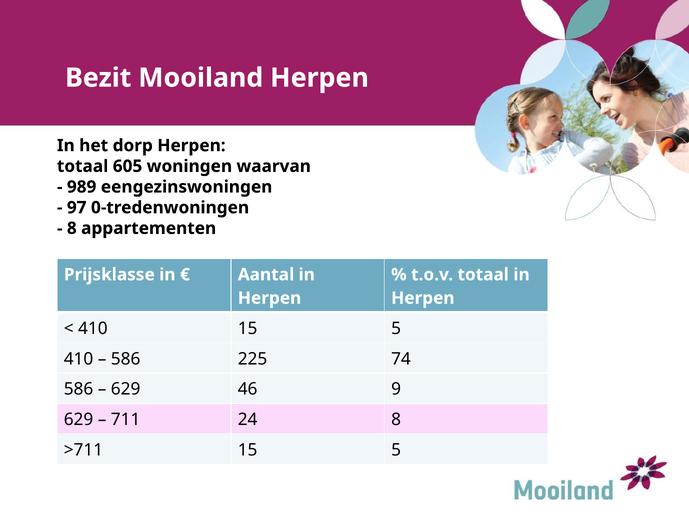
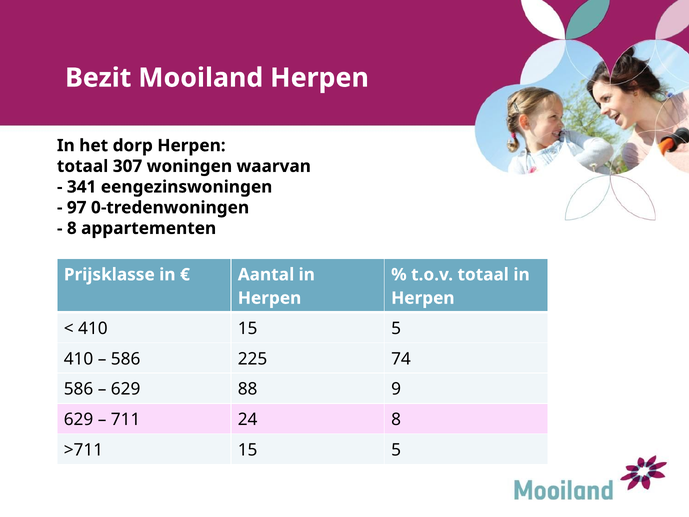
605: 605 -> 307
989: 989 -> 341
46: 46 -> 88
